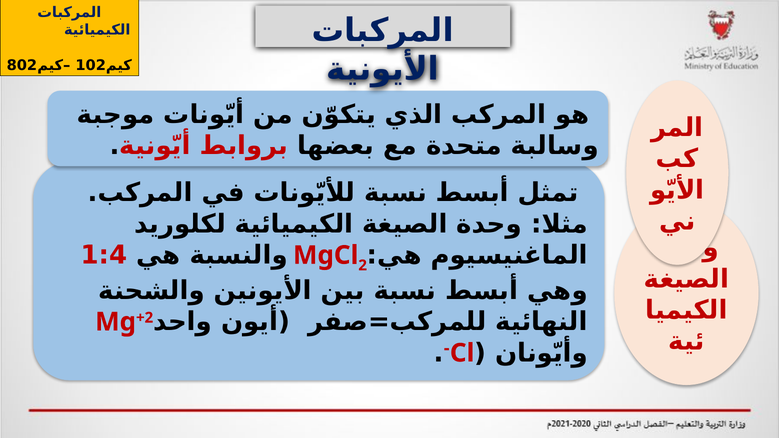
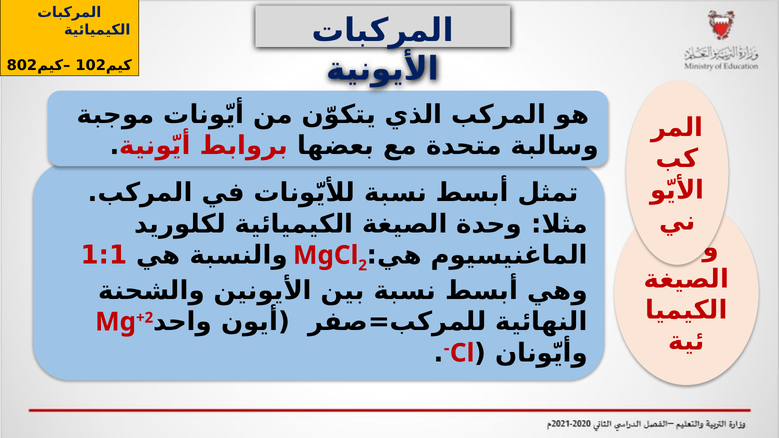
1:4: 1:4 -> 1:1
